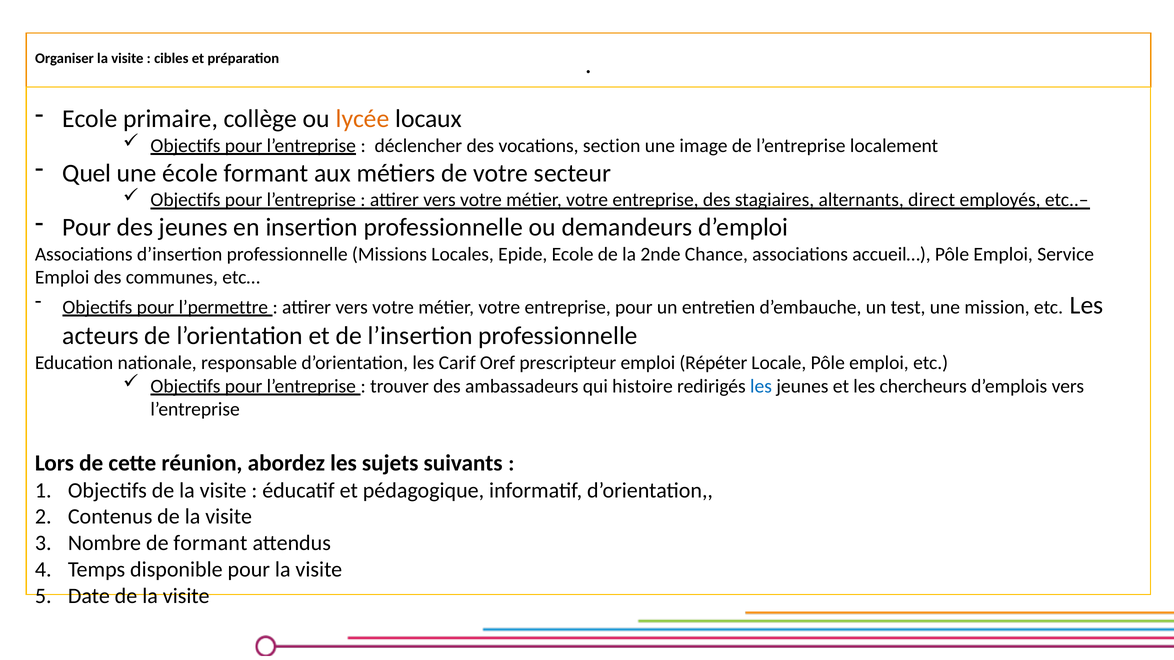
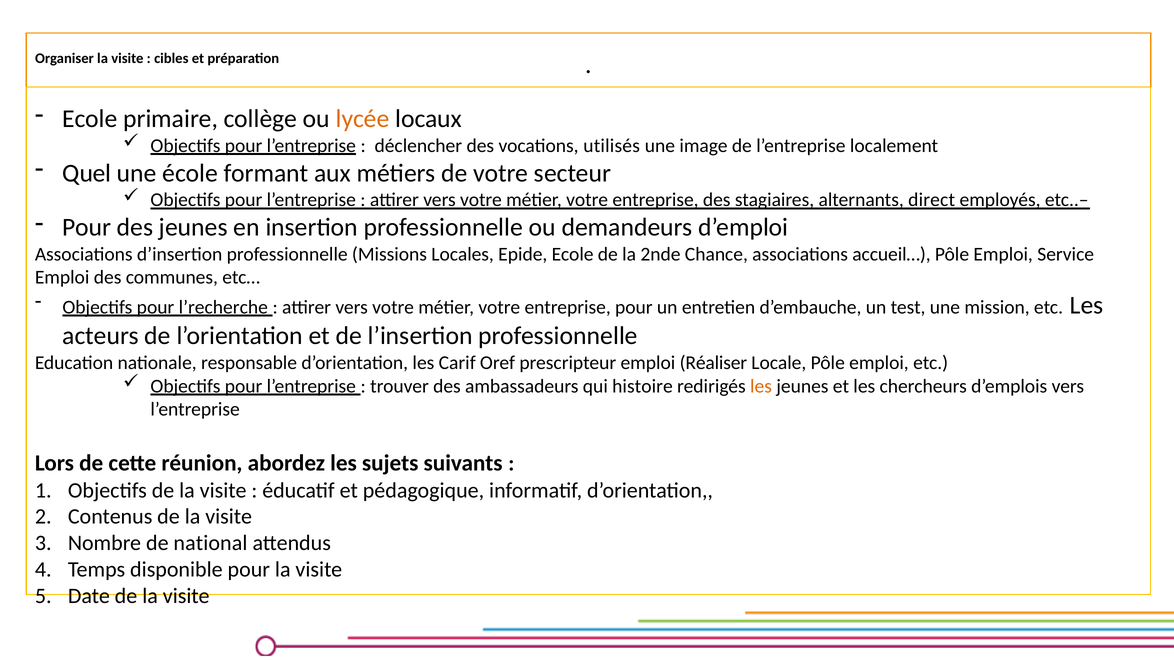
section: section -> utilisés
l’permettre: l’permettre -> l’recherche
Répéter: Répéter -> Réaliser
les at (761, 386) colour: blue -> orange
de formant: formant -> national
